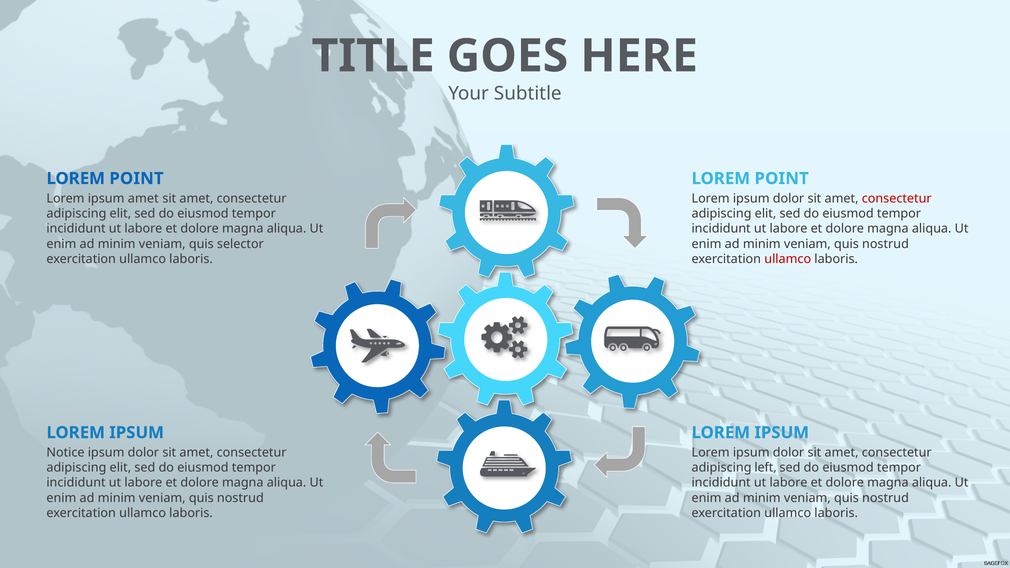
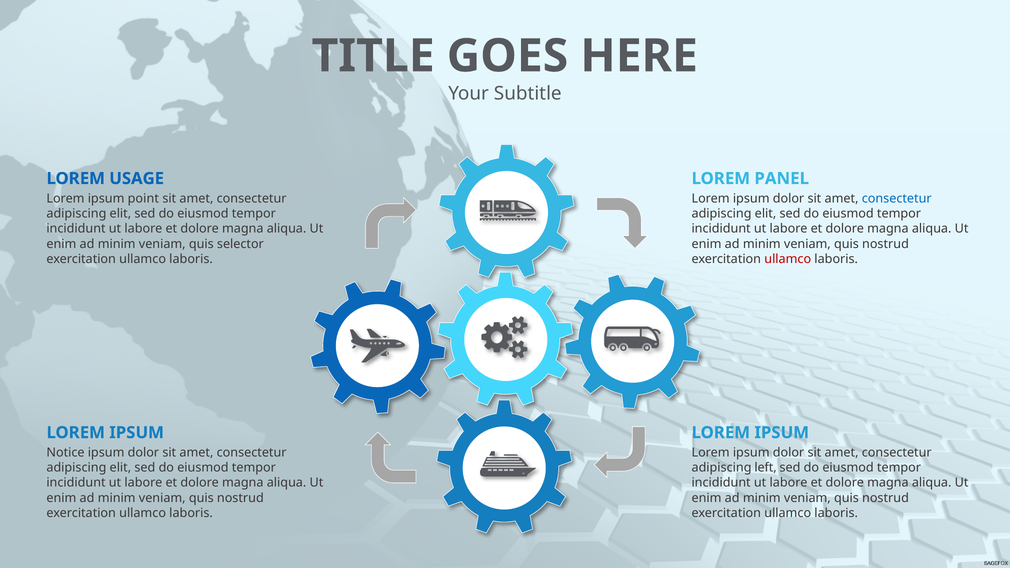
POINT at (137, 179): POINT -> USAGE
POINT at (782, 179): POINT -> PANEL
ipsum amet: amet -> point
consectetur at (897, 198) colour: red -> blue
